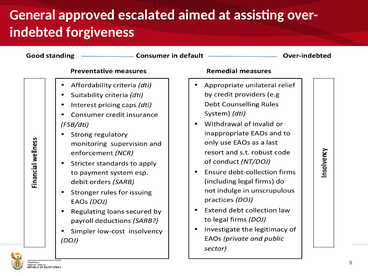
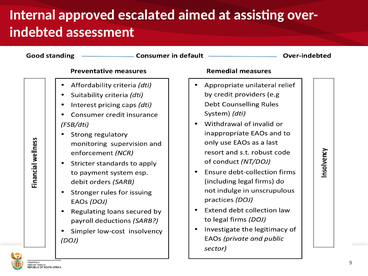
General: General -> Internal
forgiveness: forgiveness -> assessment
